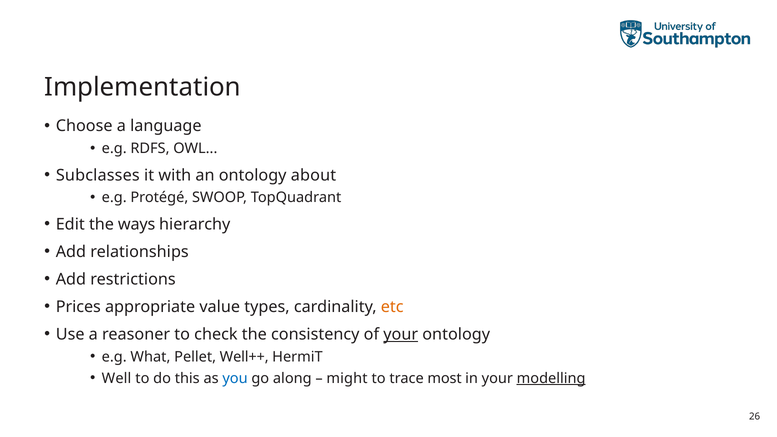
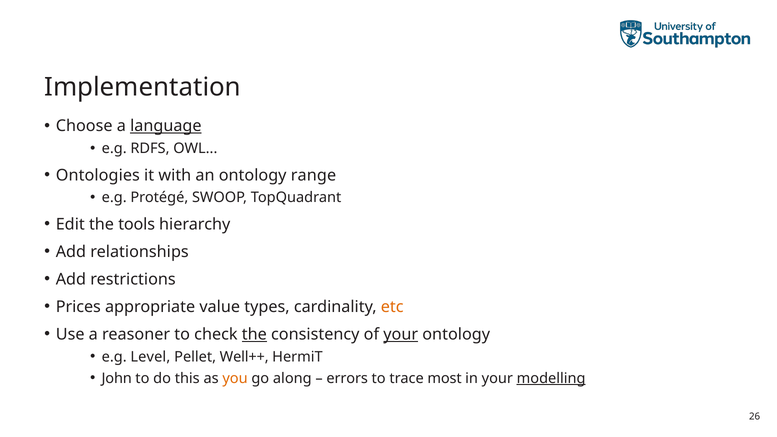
language underline: none -> present
Subclasses: Subclasses -> Ontologies
about: about -> range
ways: ways -> tools
the at (254, 334) underline: none -> present
What: What -> Level
Well: Well -> John
you colour: blue -> orange
might: might -> errors
